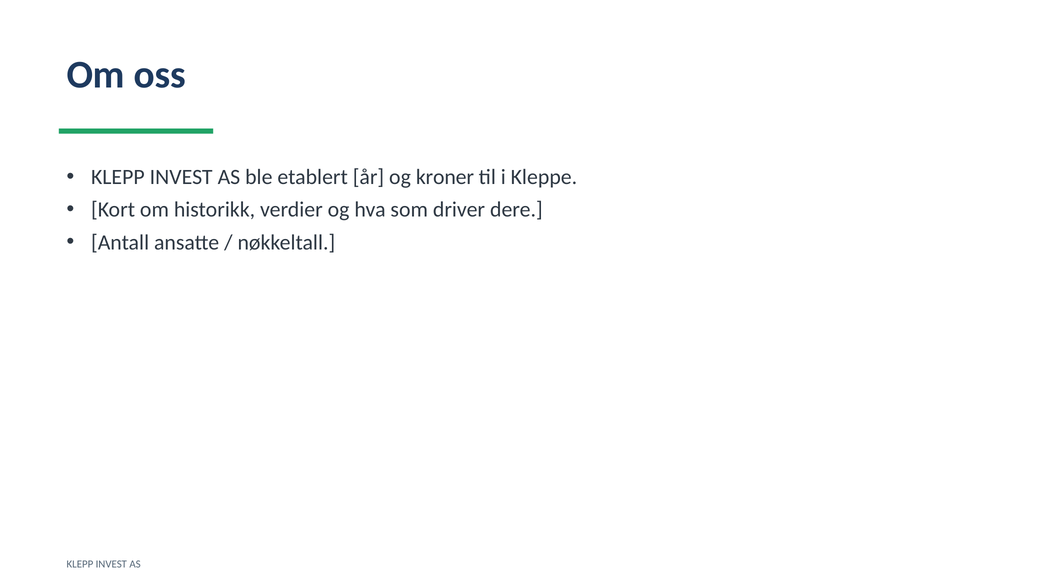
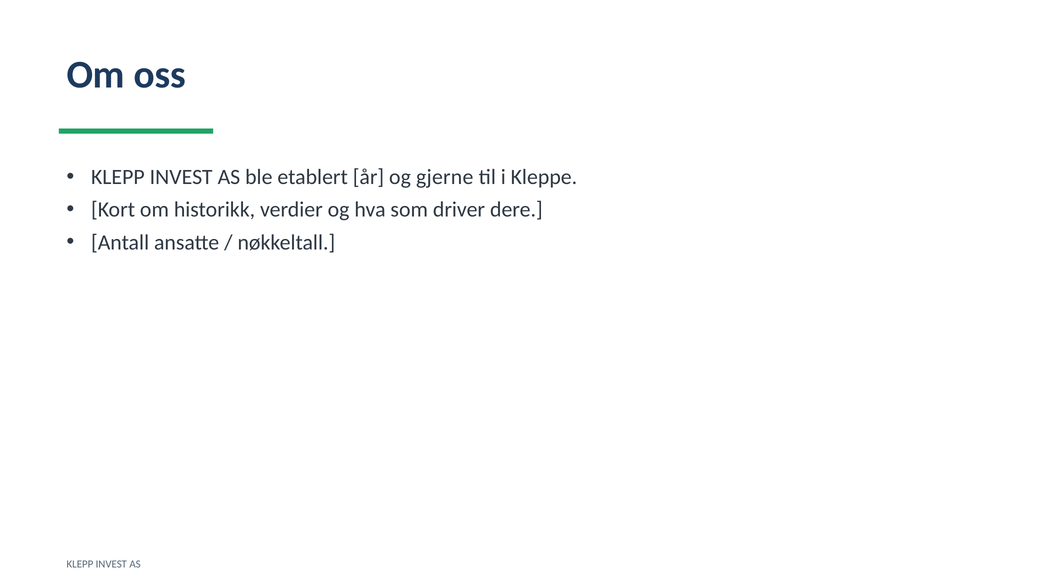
kroner: kroner -> gjerne
